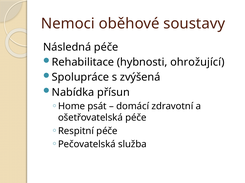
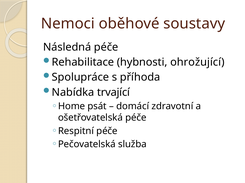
zvýšená: zvýšená -> příhoda
přísun: přísun -> trvající
